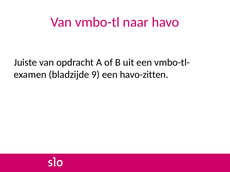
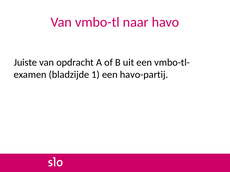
9: 9 -> 1
havo-zitten: havo-zitten -> havo-partij
